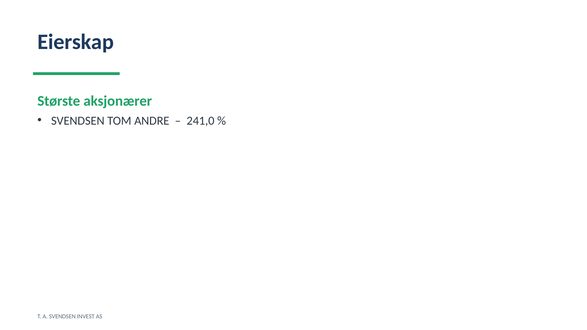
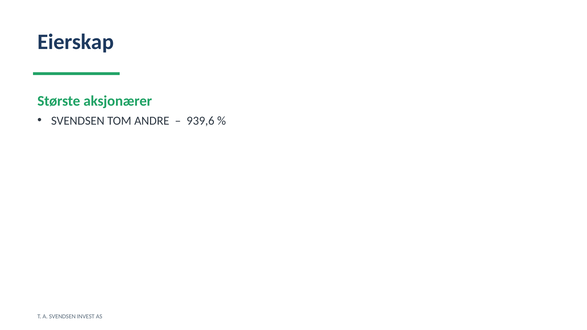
241,0: 241,0 -> 939,6
